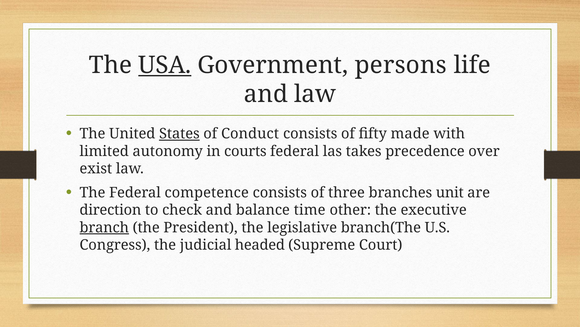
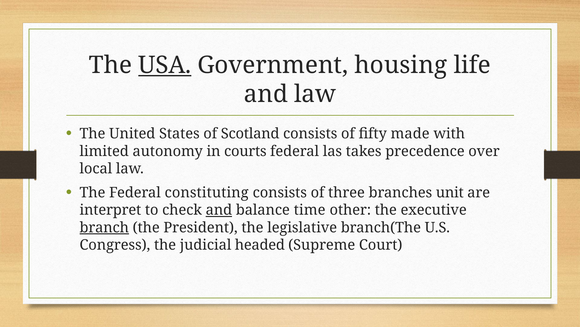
persons: persons -> housing
States underline: present -> none
Conduct: Conduct -> Scotland
exist: exist -> local
competence: competence -> constituting
direction: direction -> interpret
and at (219, 210) underline: none -> present
